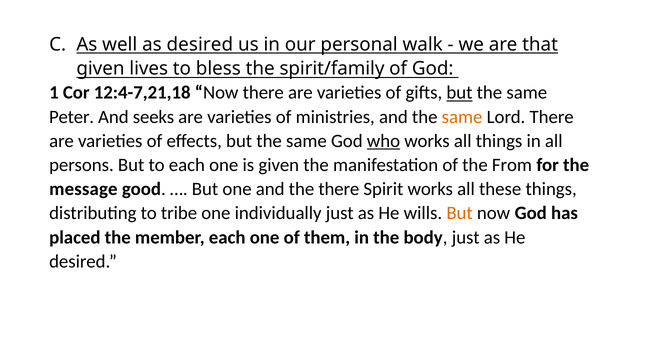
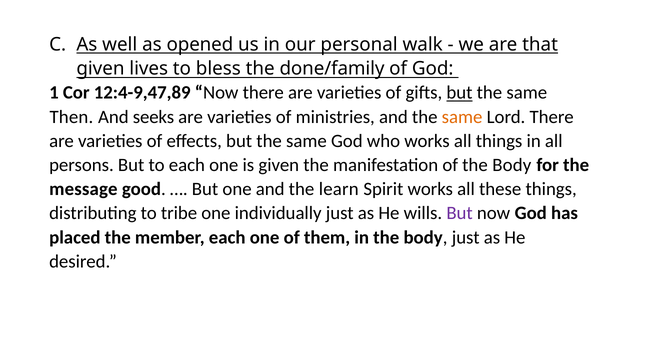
as desired: desired -> opened
spirit/family: spirit/family -> done/family
12:4-7,21,18: 12:4-7,21,18 -> 12:4-9,47,89
Peter: Peter -> Then
who underline: present -> none
of the From: From -> Body
the there: there -> learn
But at (460, 213) colour: orange -> purple
